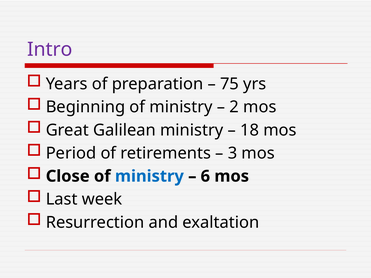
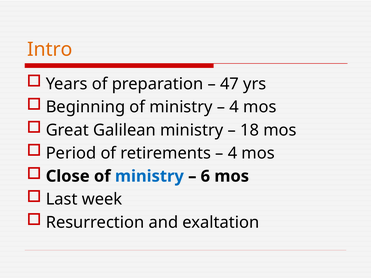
Intro colour: purple -> orange
75: 75 -> 47
2 at (234, 107): 2 -> 4
3 at (232, 153): 3 -> 4
